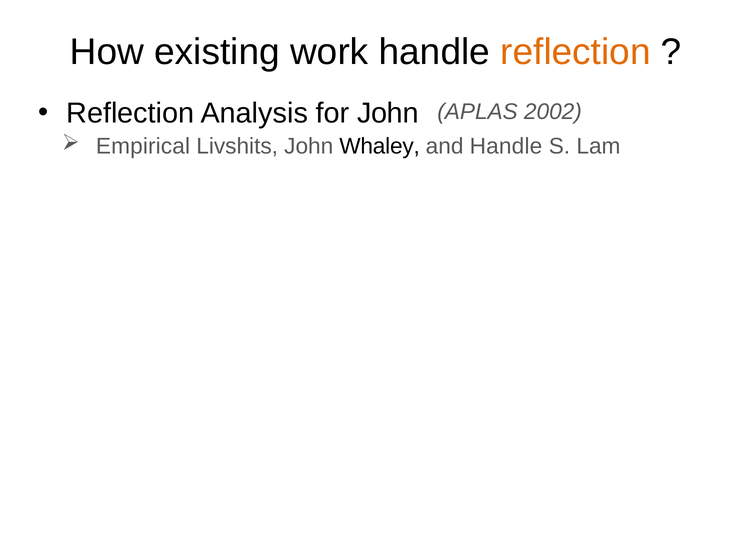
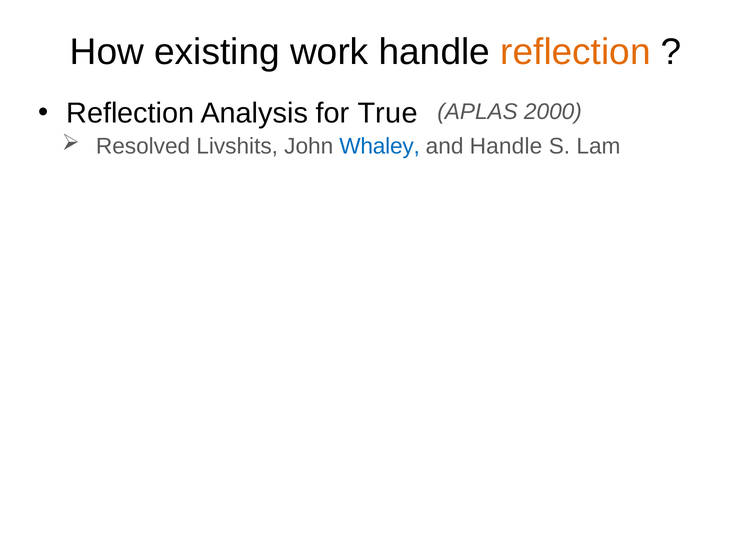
for John: John -> True
2002: 2002 -> 2000
Empirical: Empirical -> Resolved
Whaley colour: black -> blue
